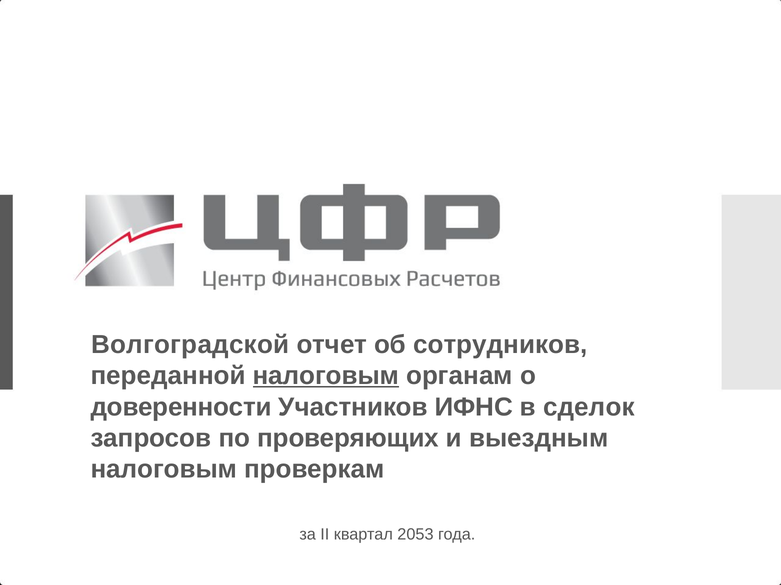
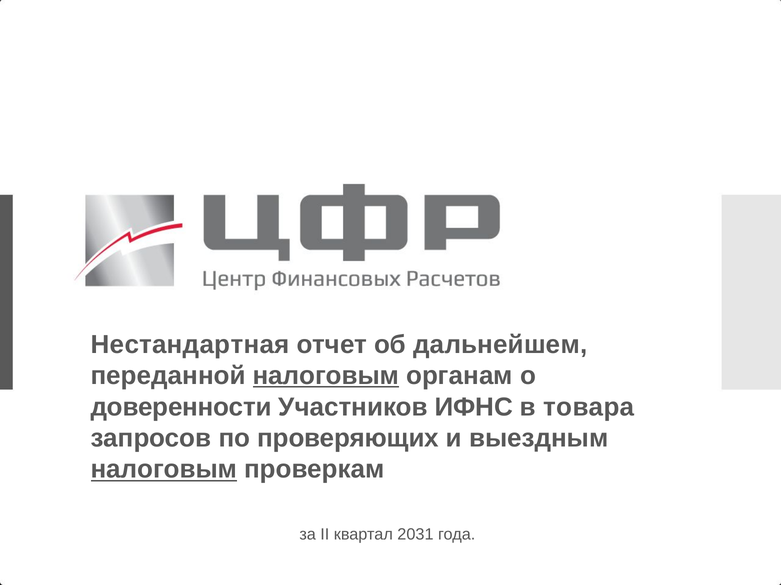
Волгоградской: Волгоградской -> Нестандартная
сотрудников: сотрудников -> дальнейшем
сделок: сделок -> товара
налоговым at (164, 470) underline: none -> present
2053: 2053 -> 2031
